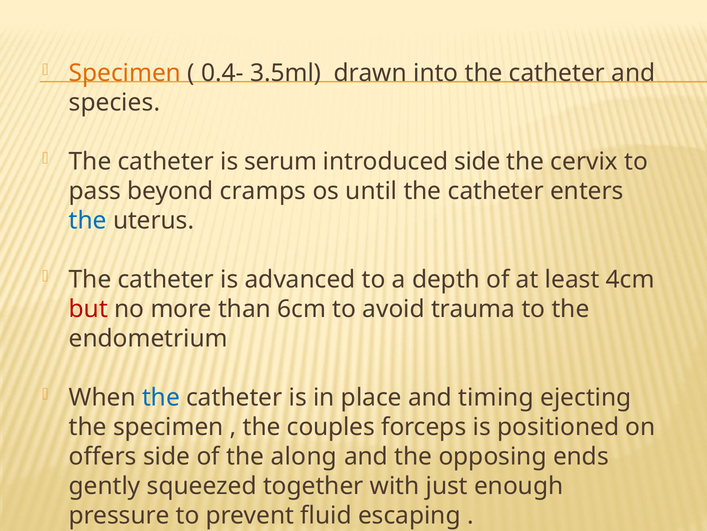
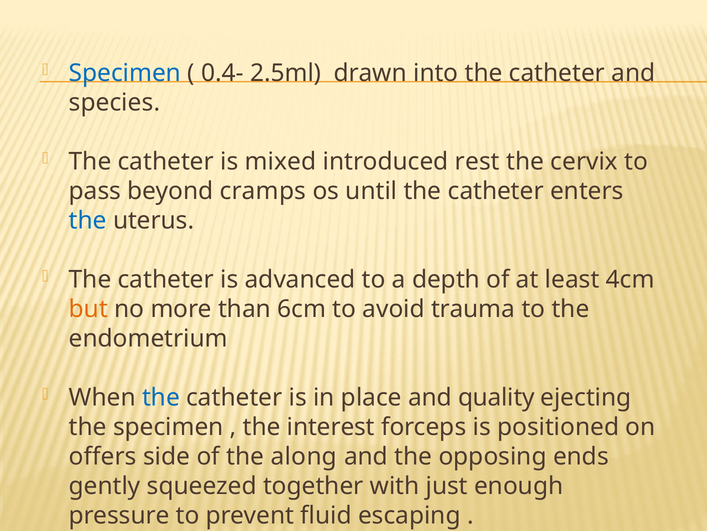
Specimen at (125, 73) colour: orange -> blue
3.5ml: 3.5ml -> 2.5ml
serum: serum -> mixed
introduced side: side -> rest
but colour: red -> orange
timing: timing -> quality
couples: couples -> interest
